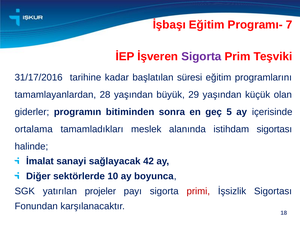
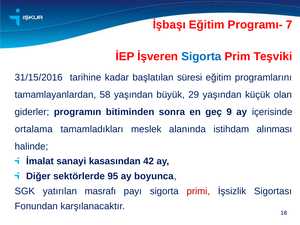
Sigorta at (201, 57) colour: purple -> blue
31/17/2016: 31/17/2016 -> 31/15/2016
28: 28 -> 58
5: 5 -> 9
istihdam sigortası: sigortası -> alınması
sağlayacak: sağlayacak -> kasasından
10: 10 -> 95
projeler: projeler -> masrafı
